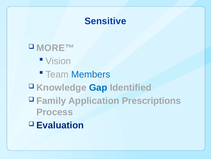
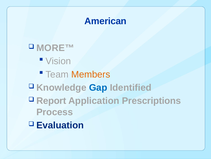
Sensitive: Sensitive -> American
Members colour: blue -> orange
Family: Family -> Report
